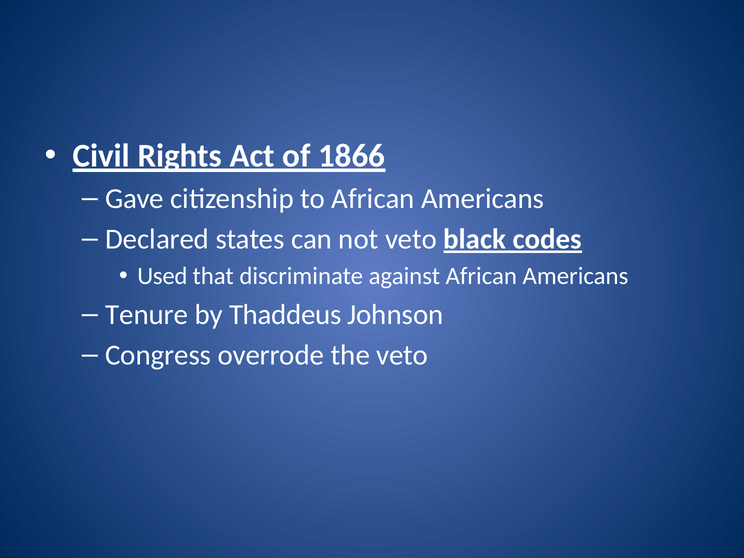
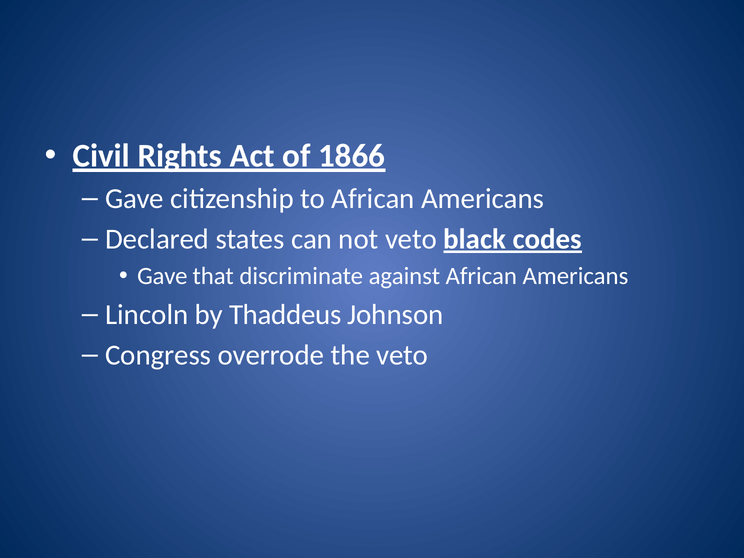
Used at (162, 276): Used -> Gave
Tenure: Tenure -> Lincoln
